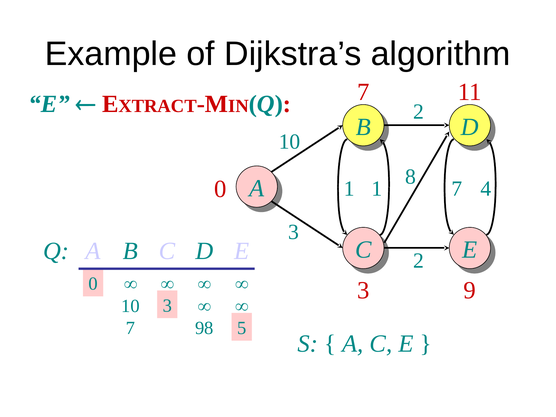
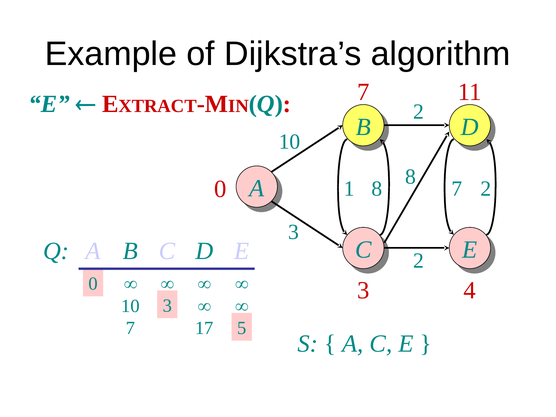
1 1: 1 -> 8
7 4: 4 -> 2
9: 9 -> 4
98: 98 -> 17
